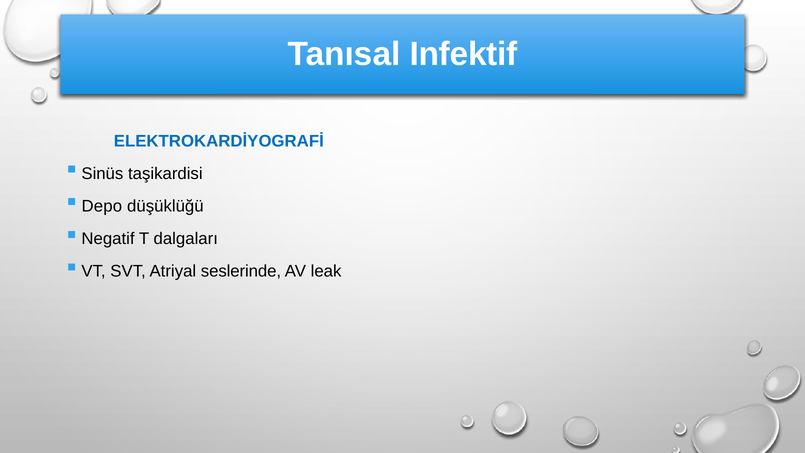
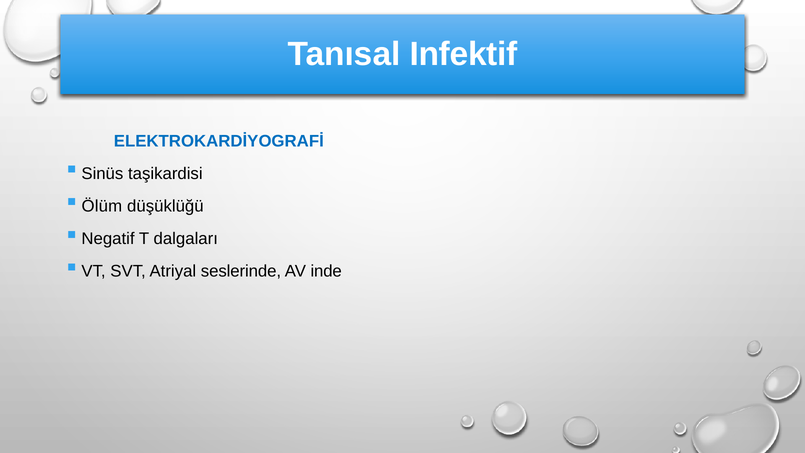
Depo: Depo -> Ölüm
leak: leak -> inde
